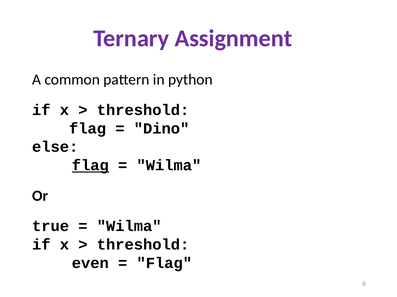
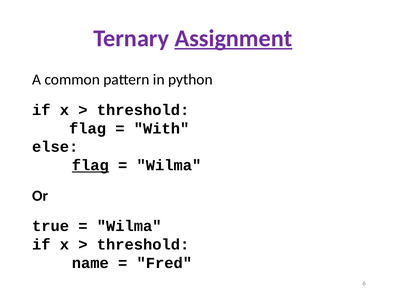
Assignment underline: none -> present
Dino: Dino -> With
even: even -> name
Flag at (164, 264): Flag -> Fred
